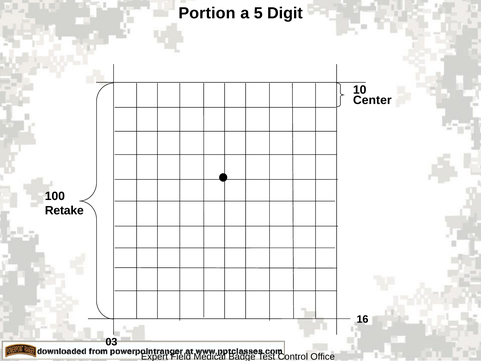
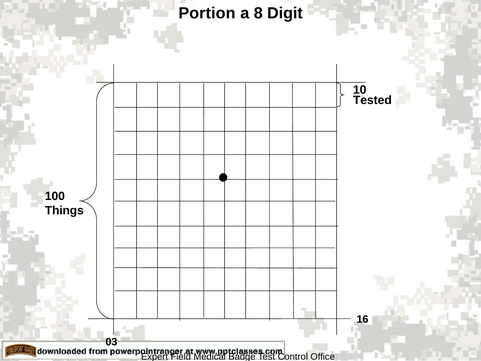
5: 5 -> 8
Center: Center -> Tested
Retake: Retake -> Things
